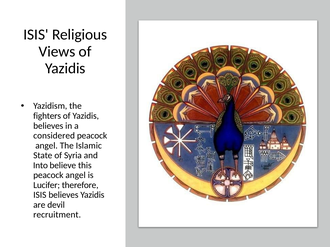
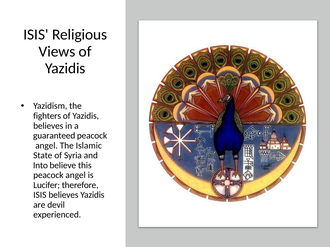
considered: considered -> guaranteed
recruitment: recruitment -> experienced
